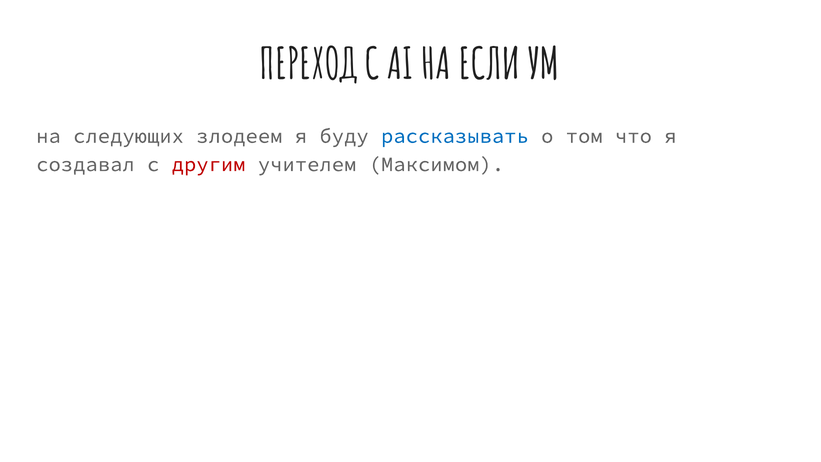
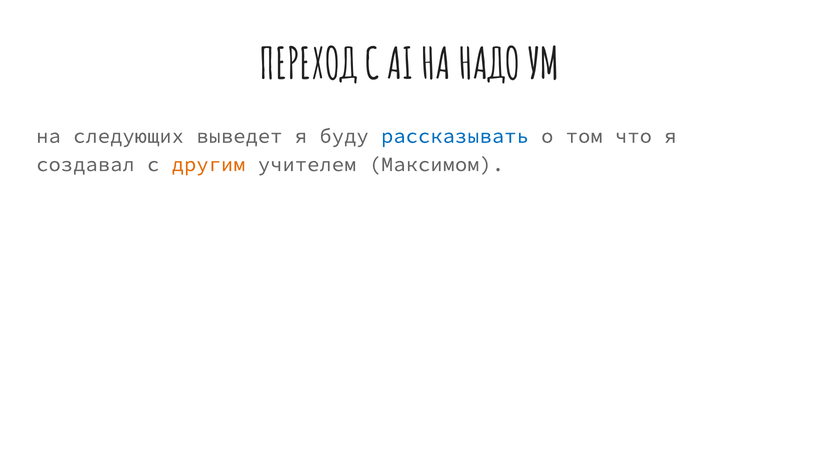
ЕСЛИ: ЕСЛИ -> НАДО
злодеем: злодеем -> выведет
другим colour: red -> orange
